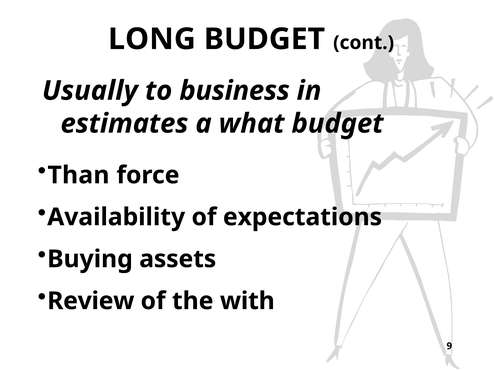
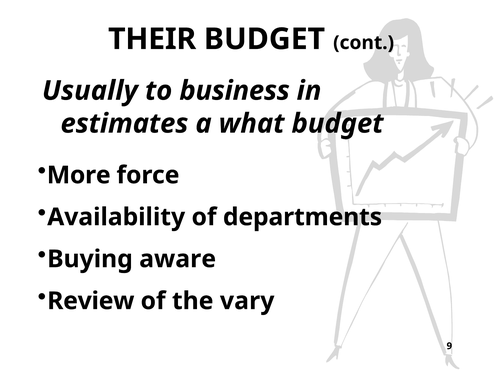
LONG: LONG -> THEIR
Than: Than -> More
expectations: expectations -> departments
assets: assets -> aware
with: with -> vary
